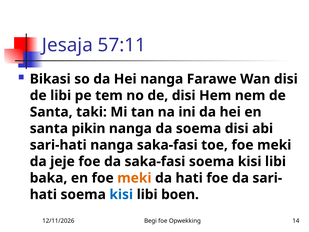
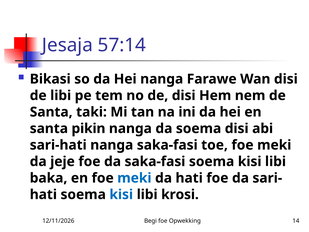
57:11: 57:11 -> 57:14
meki at (134, 178) colour: orange -> blue
boen: boen -> krosi
